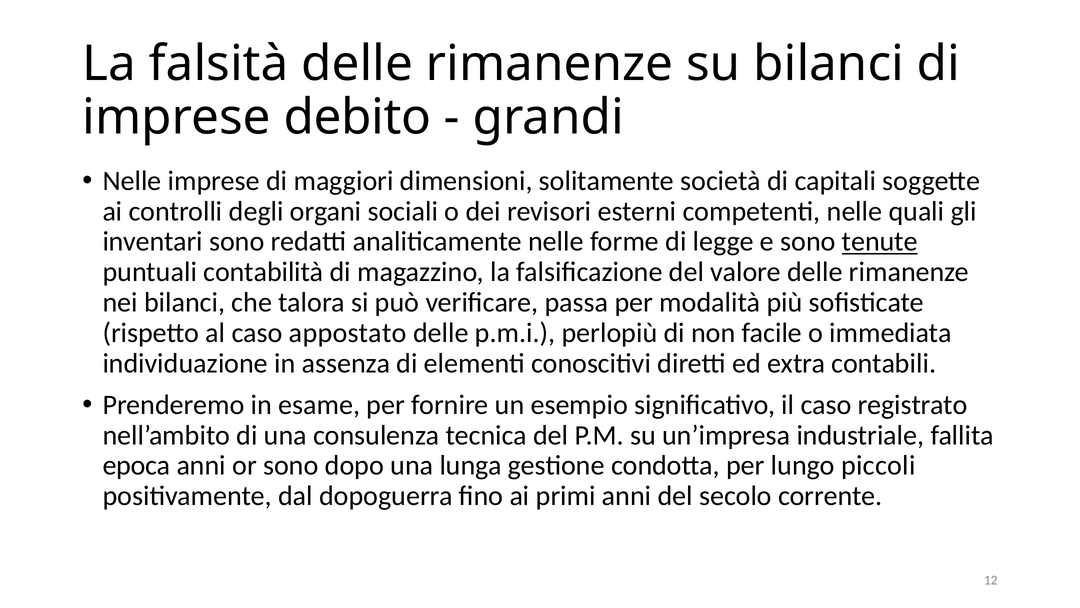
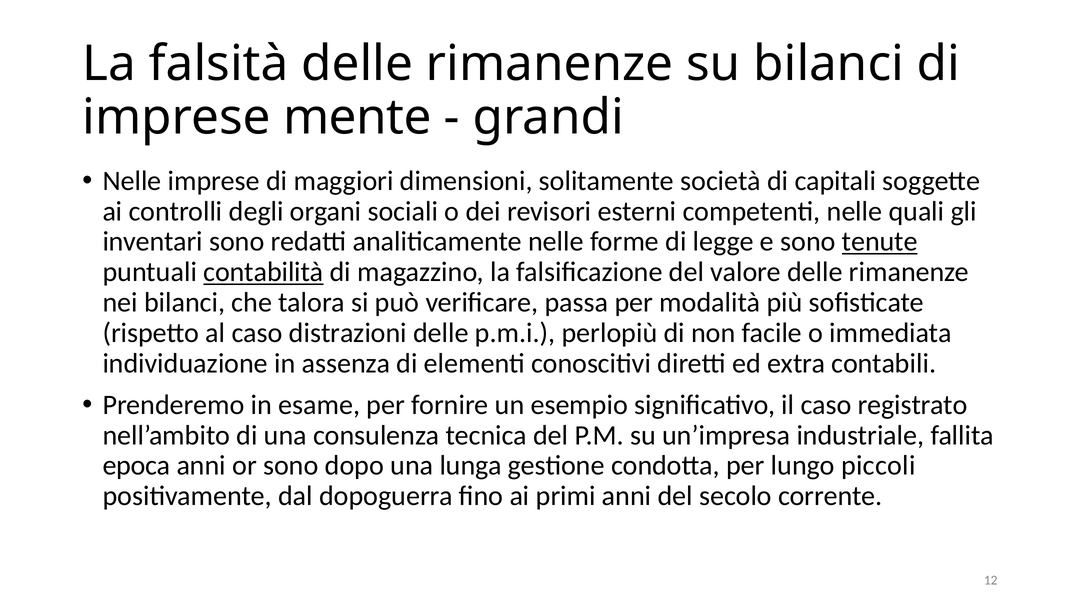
debito: debito -> mente
contabilità underline: none -> present
appostato: appostato -> distrazioni
